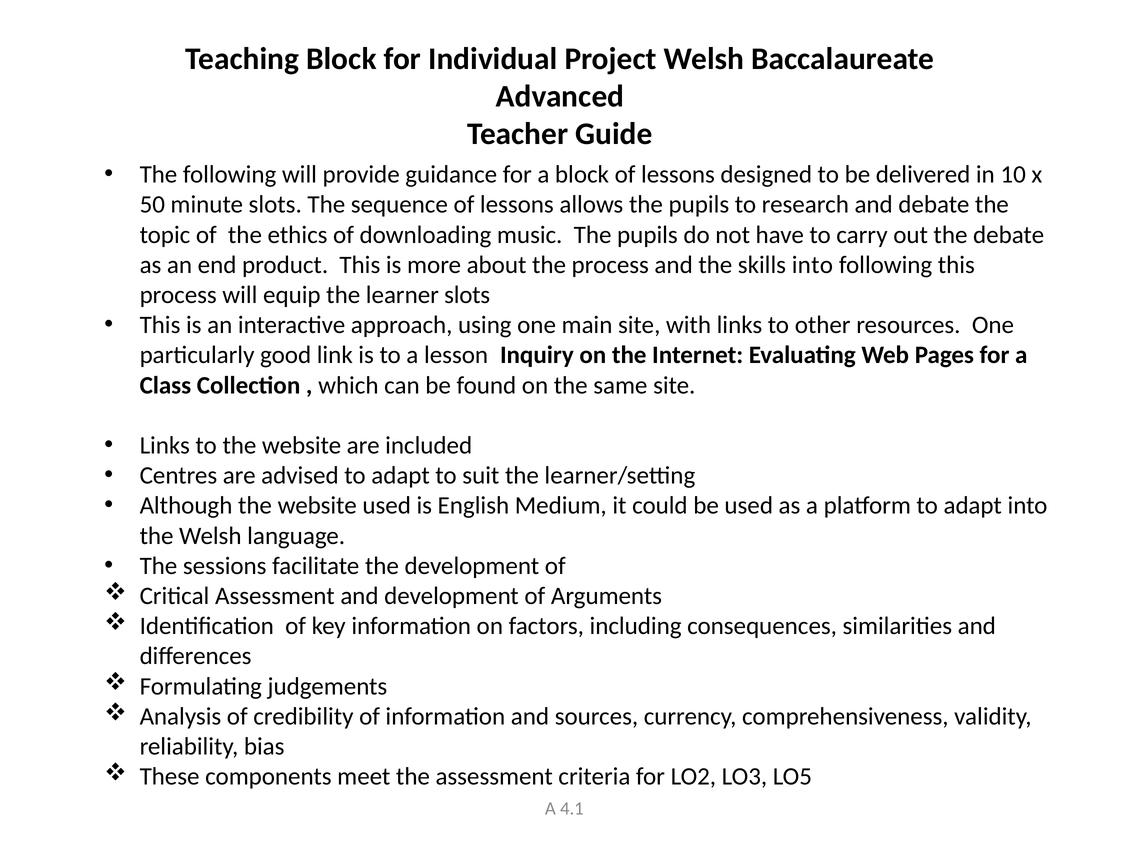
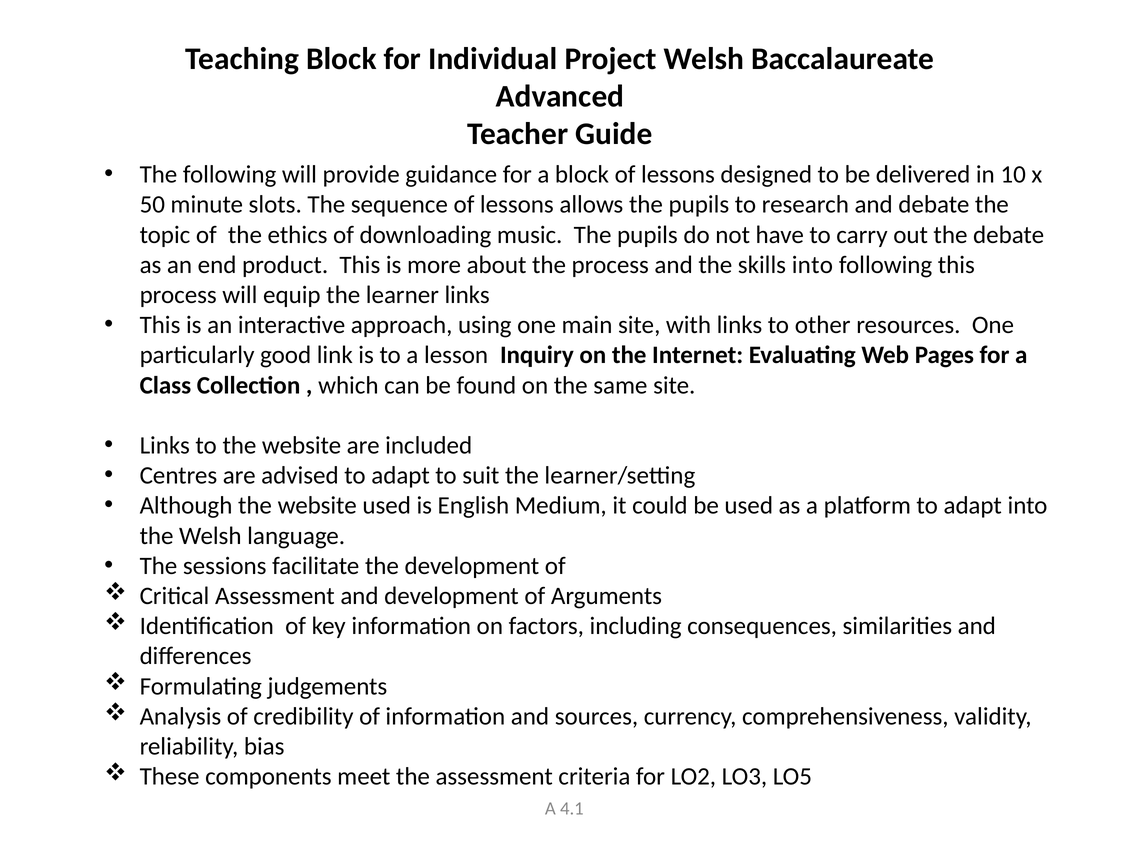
learner slots: slots -> links
